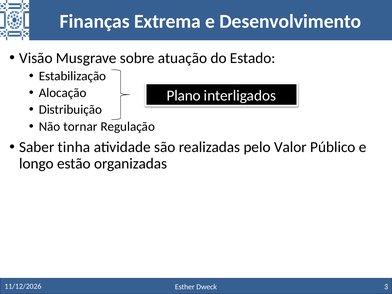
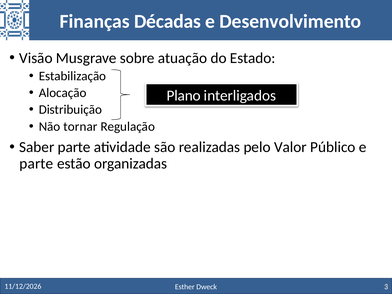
Extrema: Extrema -> Décadas
Saber tinha: tinha -> parte
longo at (36, 164): longo -> parte
